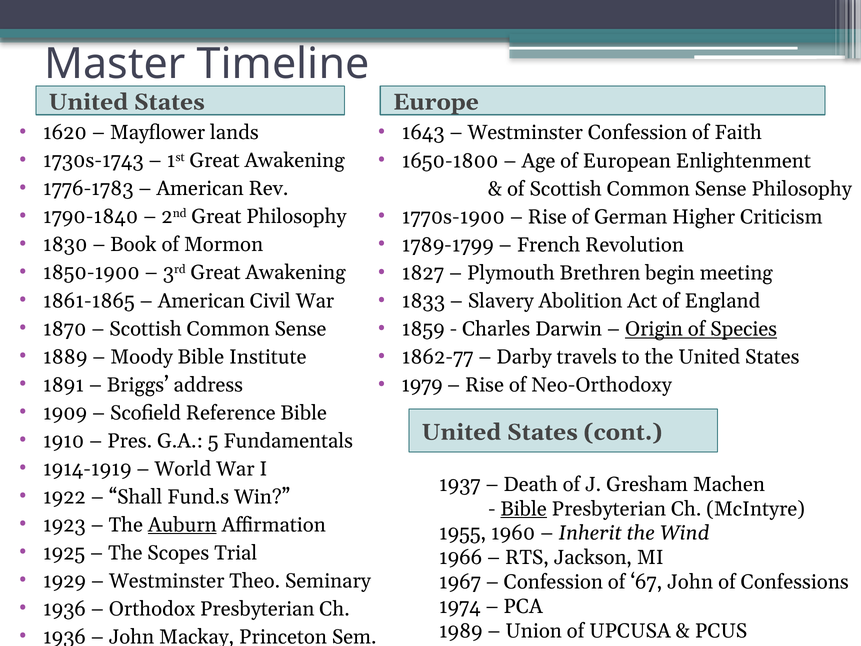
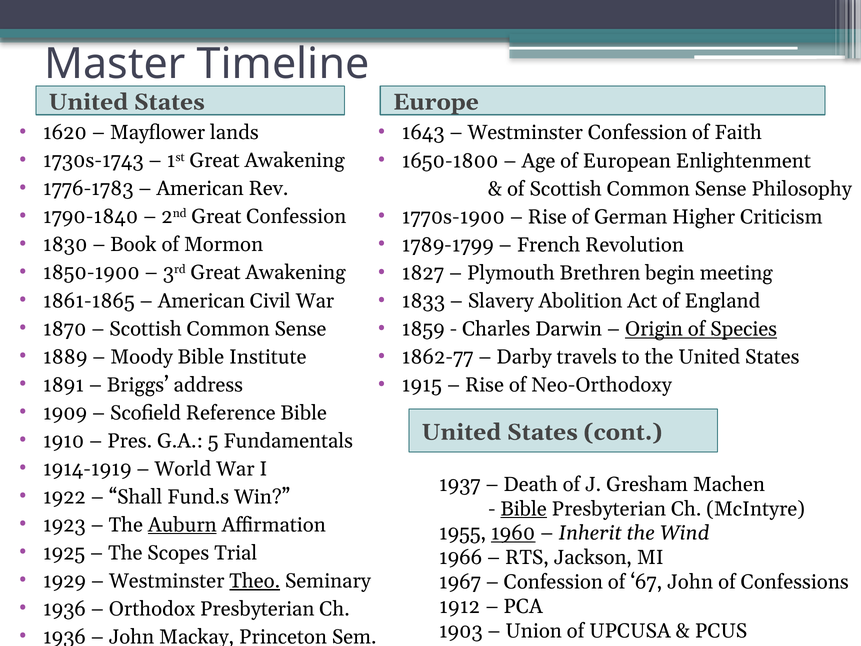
Great Philosophy: Philosophy -> Confession
1979: 1979 -> 1915
1960 underline: none -> present
Theo underline: none -> present
1974: 1974 -> 1912
1989: 1989 -> 1903
